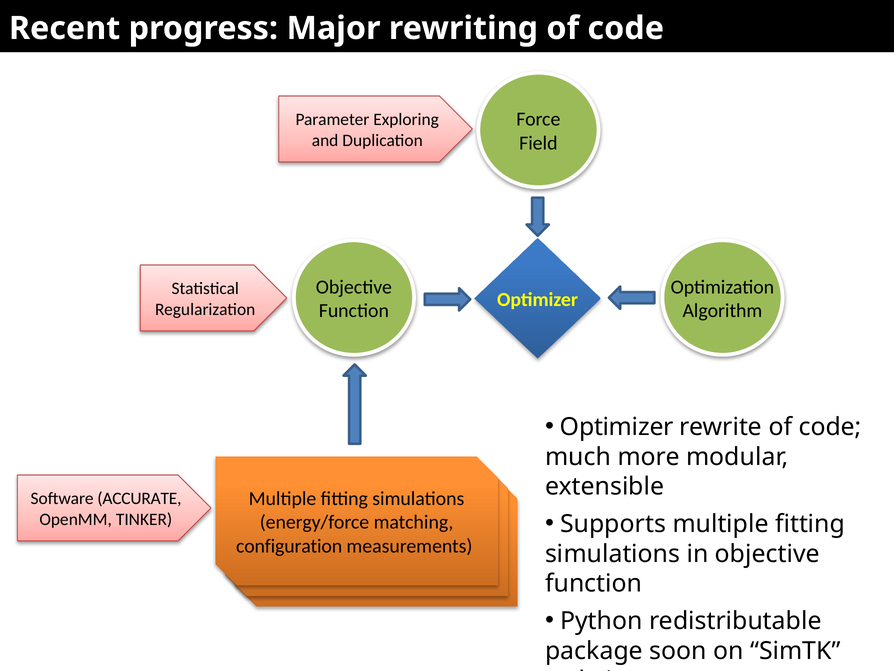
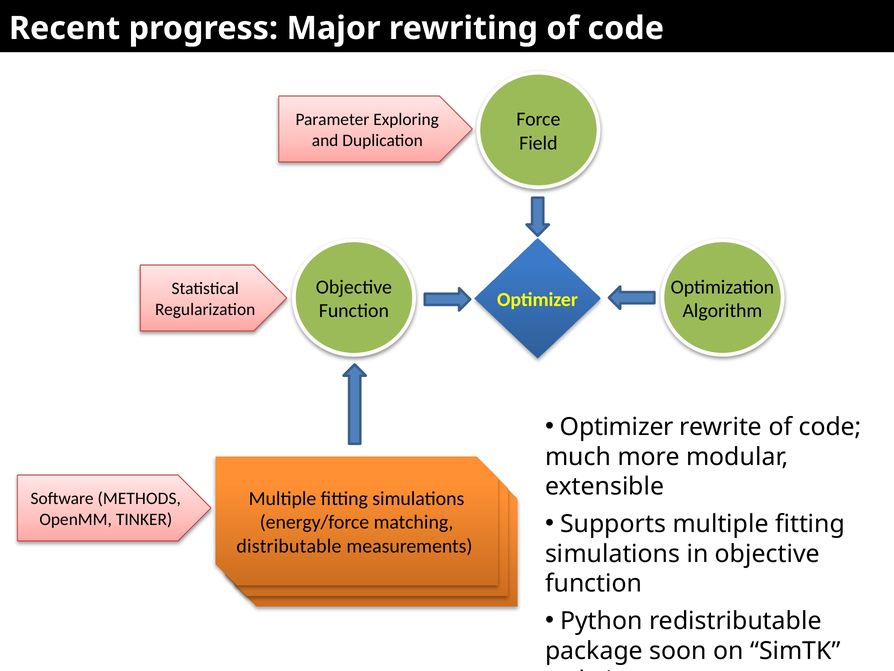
ACCURATE: ACCURATE -> METHODS
configuration: configuration -> distributable
